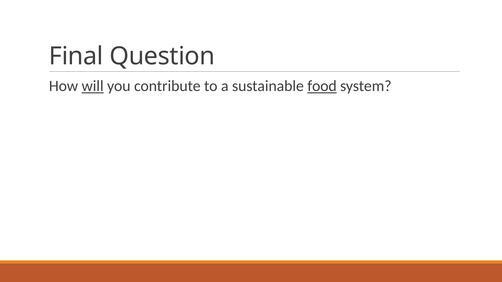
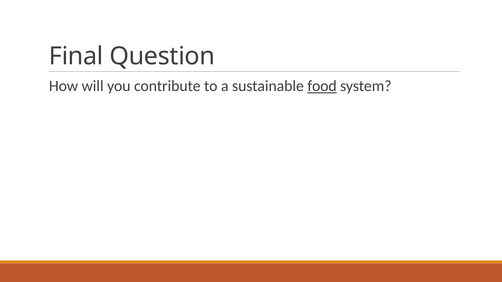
will underline: present -> none
